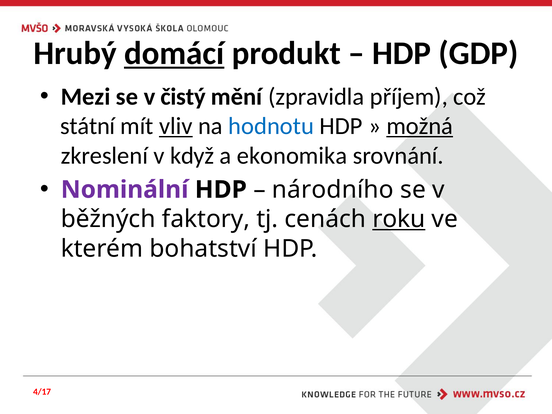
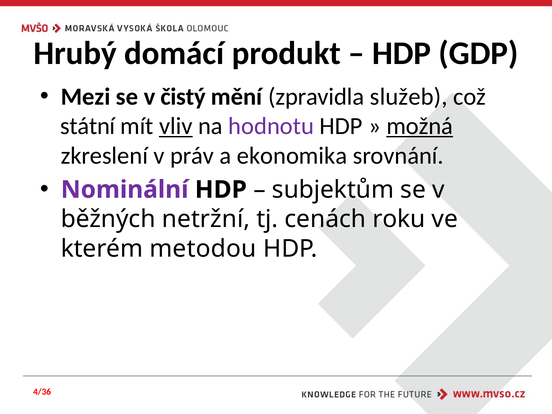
domácí underline: present -> none
příjem: příjem -> služeb
hodnotu colour: blue -> purple
když: když -> práv
národního: národního -> subjektům
faktory: faktory -> netržní
roku underline: present -> none
bohatství: bohatství -> metodou
4/17: 4/17 -> 4/36
